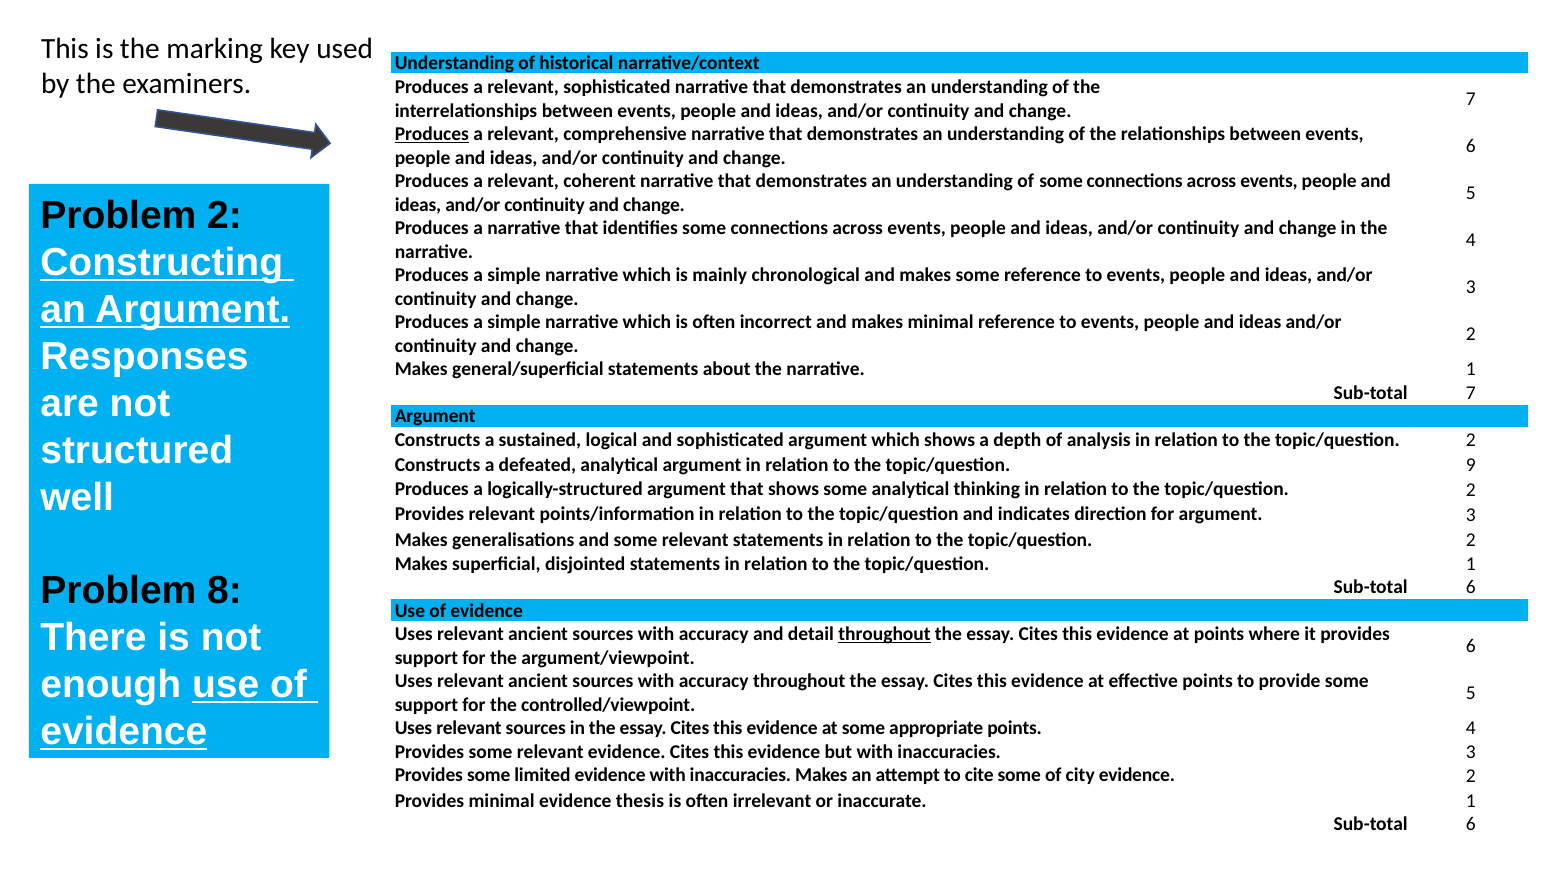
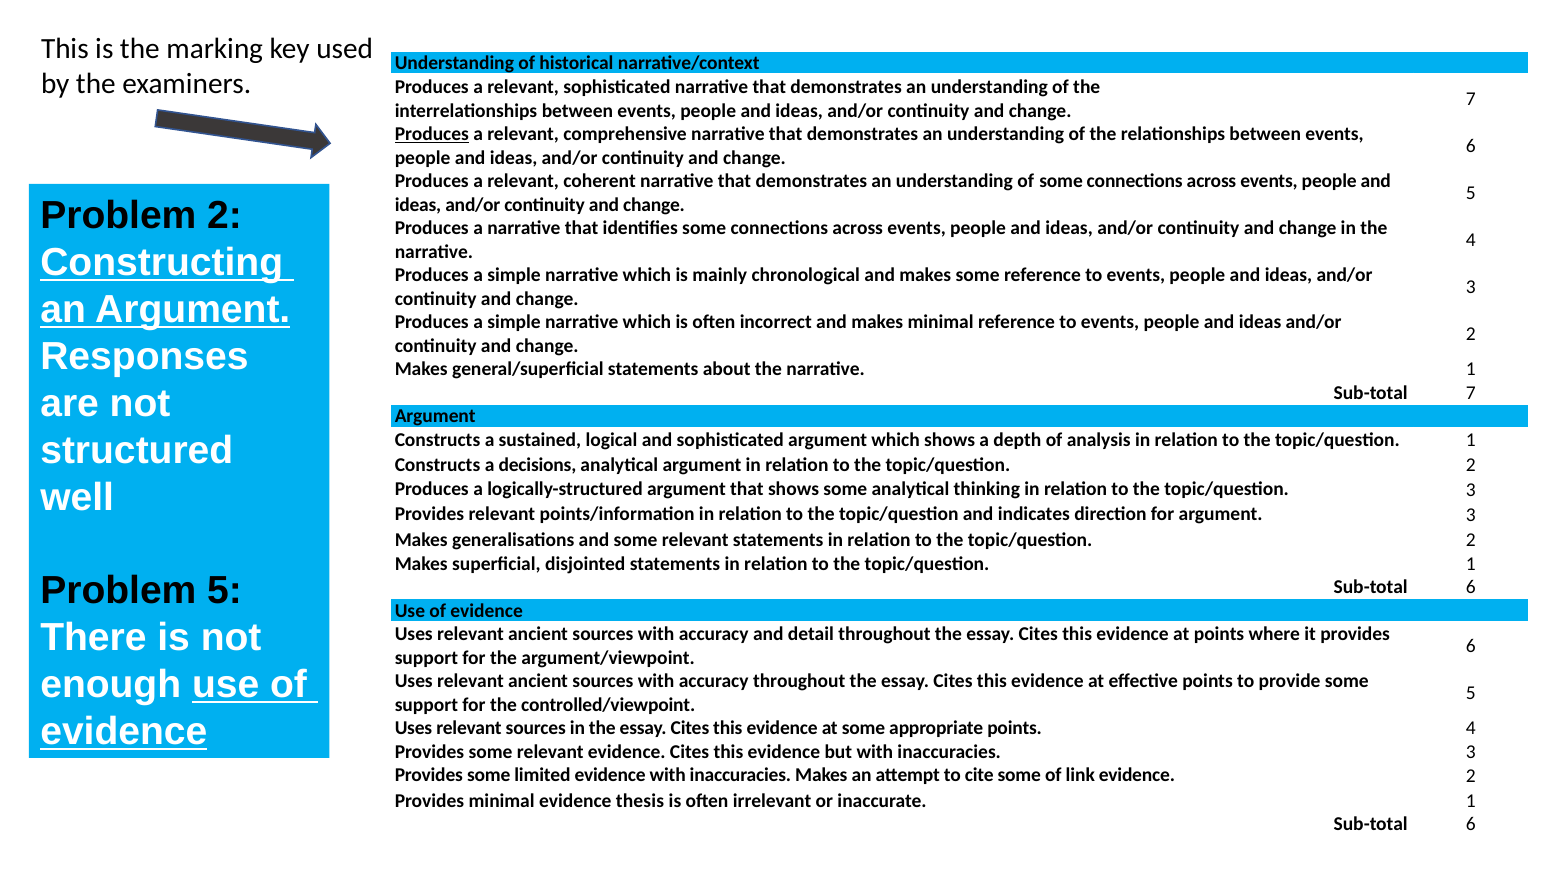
2 at (1471, 440): 2 -> 1
defeated: defeated -> decisions
9 at (1471, 465): 9 -> 2
2 at (1471, 489): 2 -> 3
Problem 8: 8 -> 5
throughout at (884, 634) underline: present -> none
city: city -> link
